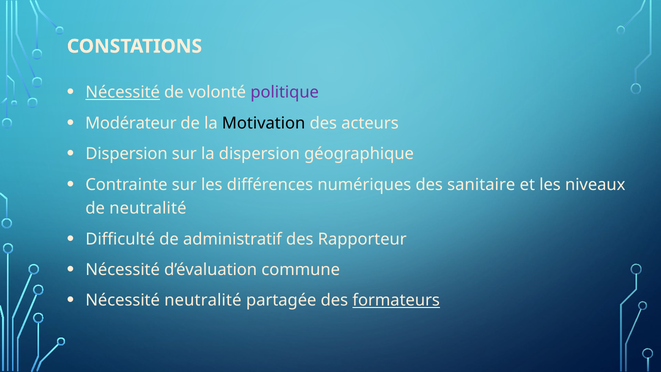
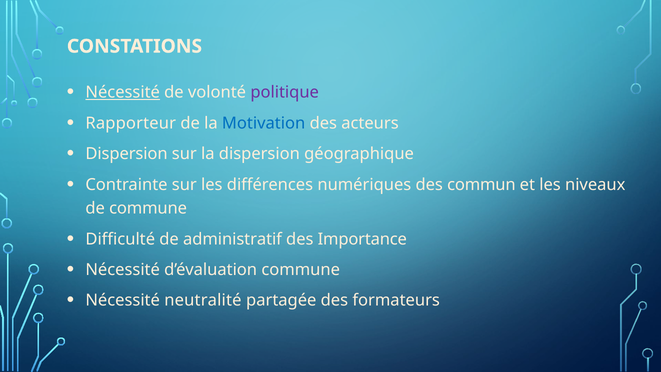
Modérateur: Modérateur -> Rapporteur
Motivation colour: black -> blue
sanitaire: sanitaire -> commun
de neutralité: neutralité -> commune
Rapporteur: Rapporteur -> Importance
formateurs underline: present -> none
